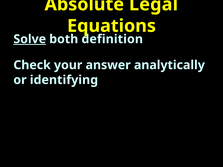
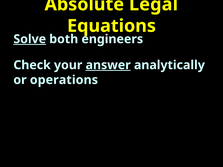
definition: definition -> engineers
answer underline: none -> present
identifying: identifying -> operations
